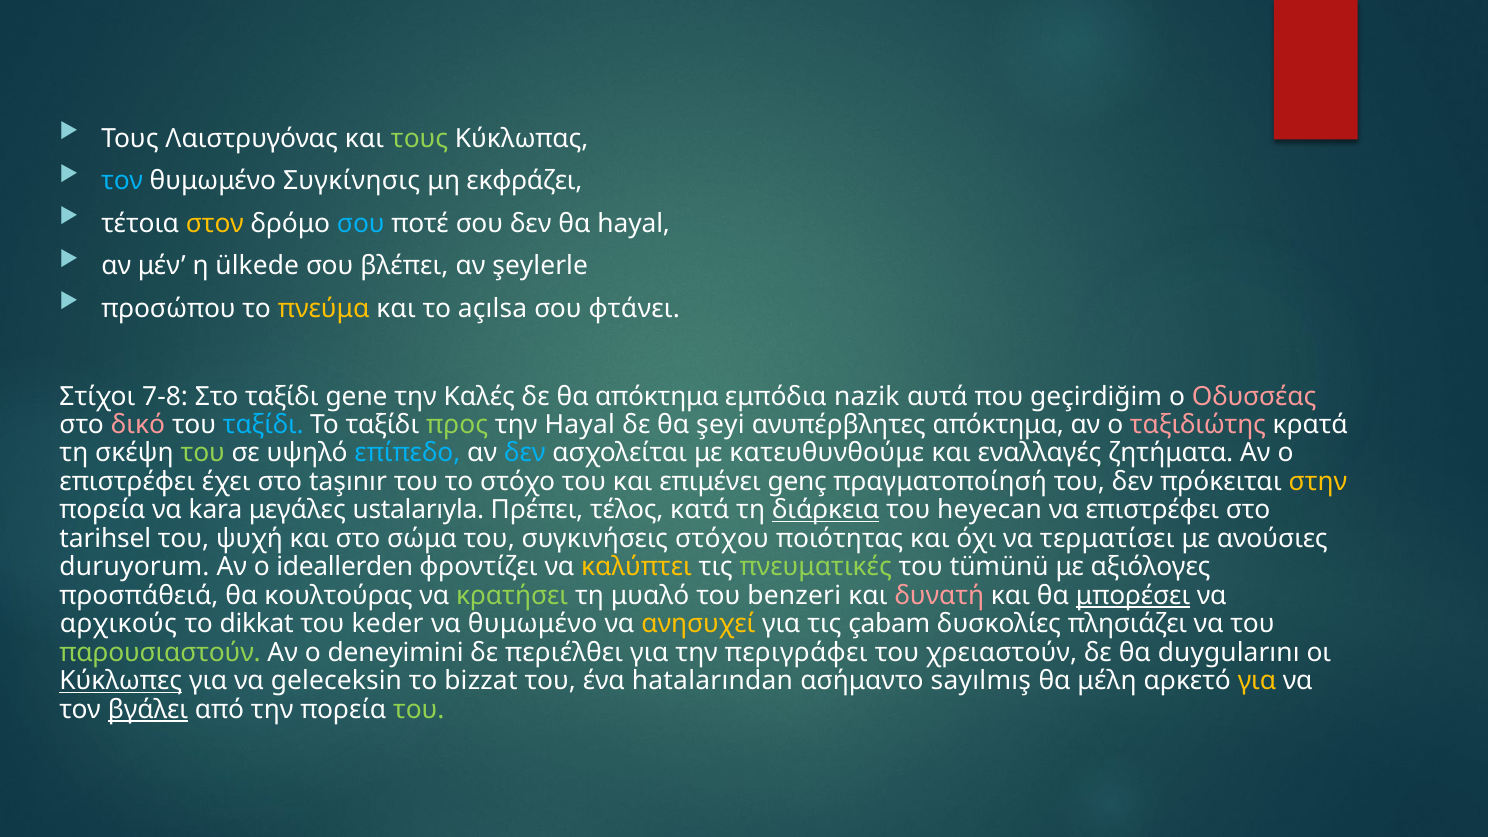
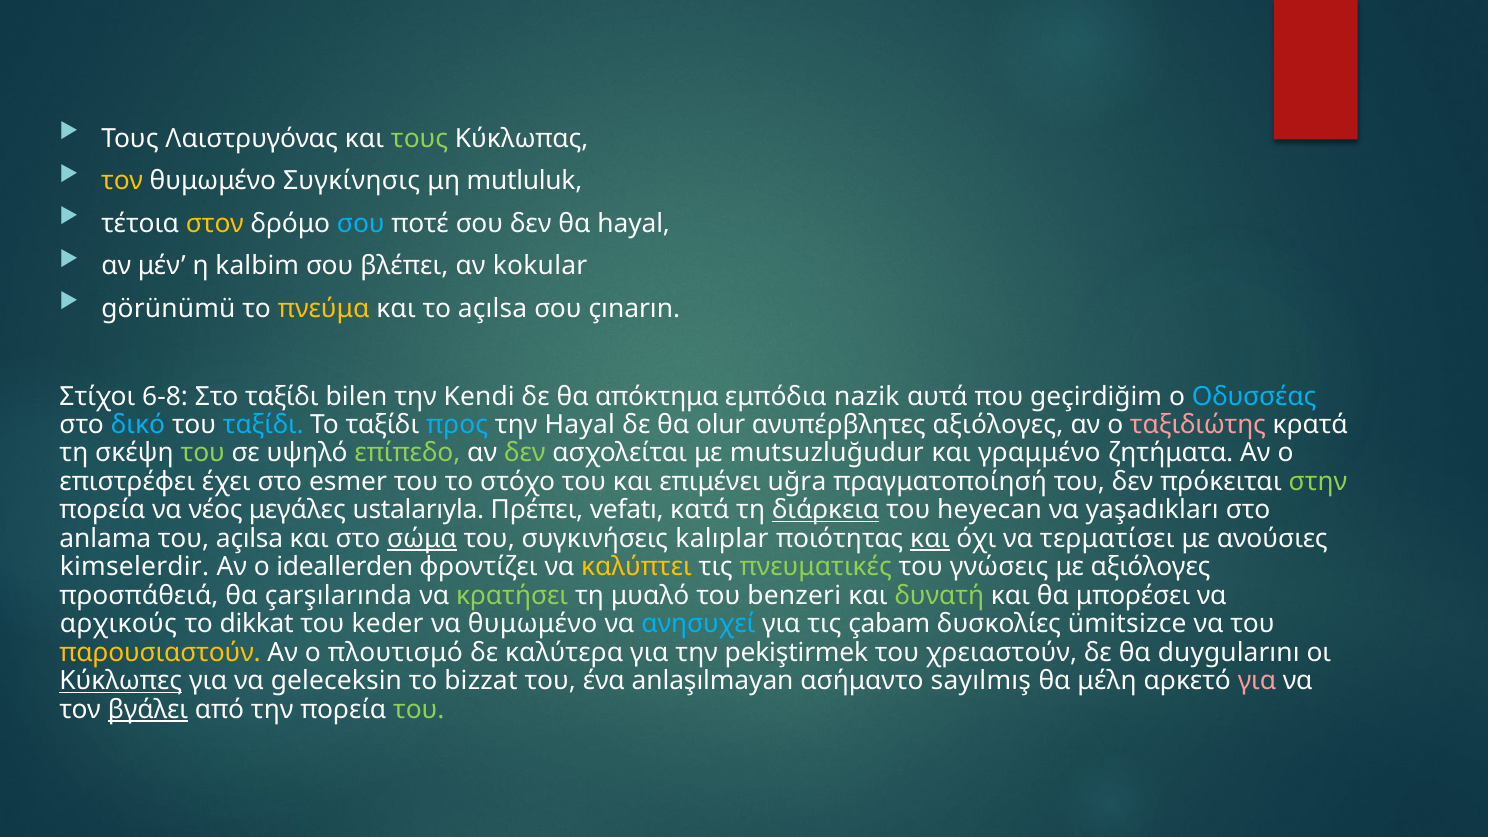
τον at (122, 181) colour: light blue -> yellow
εκφράζει: εκφράζει -> mutluluk
ülkede: ülkede -> kalbim
şeylerle: şeylerle -> kokular
προσώπου: προσώπου -> görünümü
φτάνει: φτάνει -> çınarın
7-8: 7-8 -> 6-8
gene: gene -> bilen
Καλές: Καλές -> Kendi
Οδυσσέας colour: pink -> light blue
δικό colour: pink -> light blue
προς colour: light green -> light blue
şeyi: şeyi -> olur
ανυπέρβλητες απόκτημα: απόκτημα -> αξιόλογες
επίπεδο colour: light blue -> light green
δεν at (525, 453) colour: light blue -> light green
κατευθυνθούμε: κατευθυνθούμε -> mutsuzluğudur
εναλλαγές: εναλλαγές -> γραμμένο
taşınır: taşınır -> esmer
genç: genç -> uğra
στην colour: yellow -> light green
kara: kara -> νέος
τέλος: τέλος -> vefatı
να επιστρέφει: επιστρέφει -> yaşadıkları
tarihsel: tarihsel -> anlama
του ψυχή: ψυχή -> açılsa
σώμα underline: none -> present
στόχου: στόχου -> kalıplar
και at (930, 539) underline: none -> present
duruyorum: duruyorum -> kimselerdir
tümünü: tümünü -> γνώσεις
κουλτούρας: κουλτούρας -> çarşılarında
δυνατή colour: pink -> light green
μπορέσει underline: present -> none
ανησυχεί colour: yellow -> light blue
πλησιάζει: πλησιάζει -> ümitsizce
παρουσιαστούν colour: light green -> yellow
deneyimini: deneyimini -> πλουτισμό
περιέλθει: περιέλθει -> καλύτερα
περιγράφει: περιγράφει -> pekiştirmek
hatalarından: hatalarından -> anlaşılmayan
για at (1257, 681) colour: yellow -> pink
